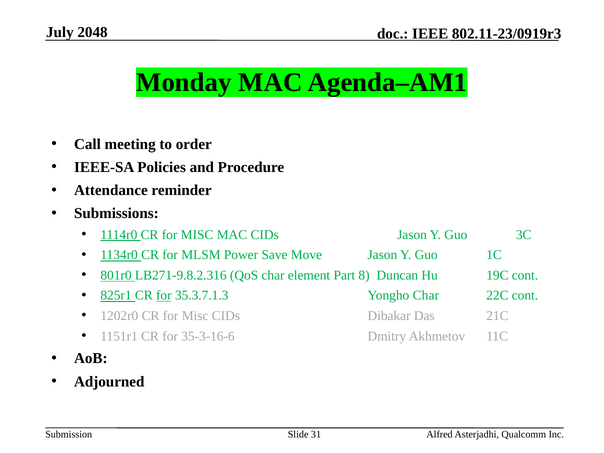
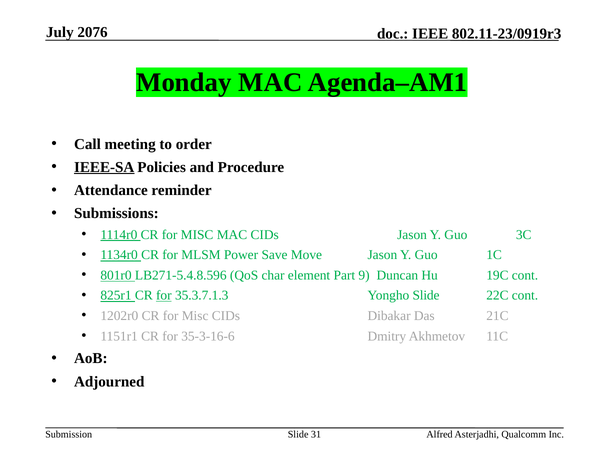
2048: 2048 -> 2076
IEEE-SA underline: none -> present
LB271-9.8.2.316: LB271-9.8.2.316 -> LB271-5.4.8.596
8: 8 -> 9
Yongho Char: Char -> Slide
